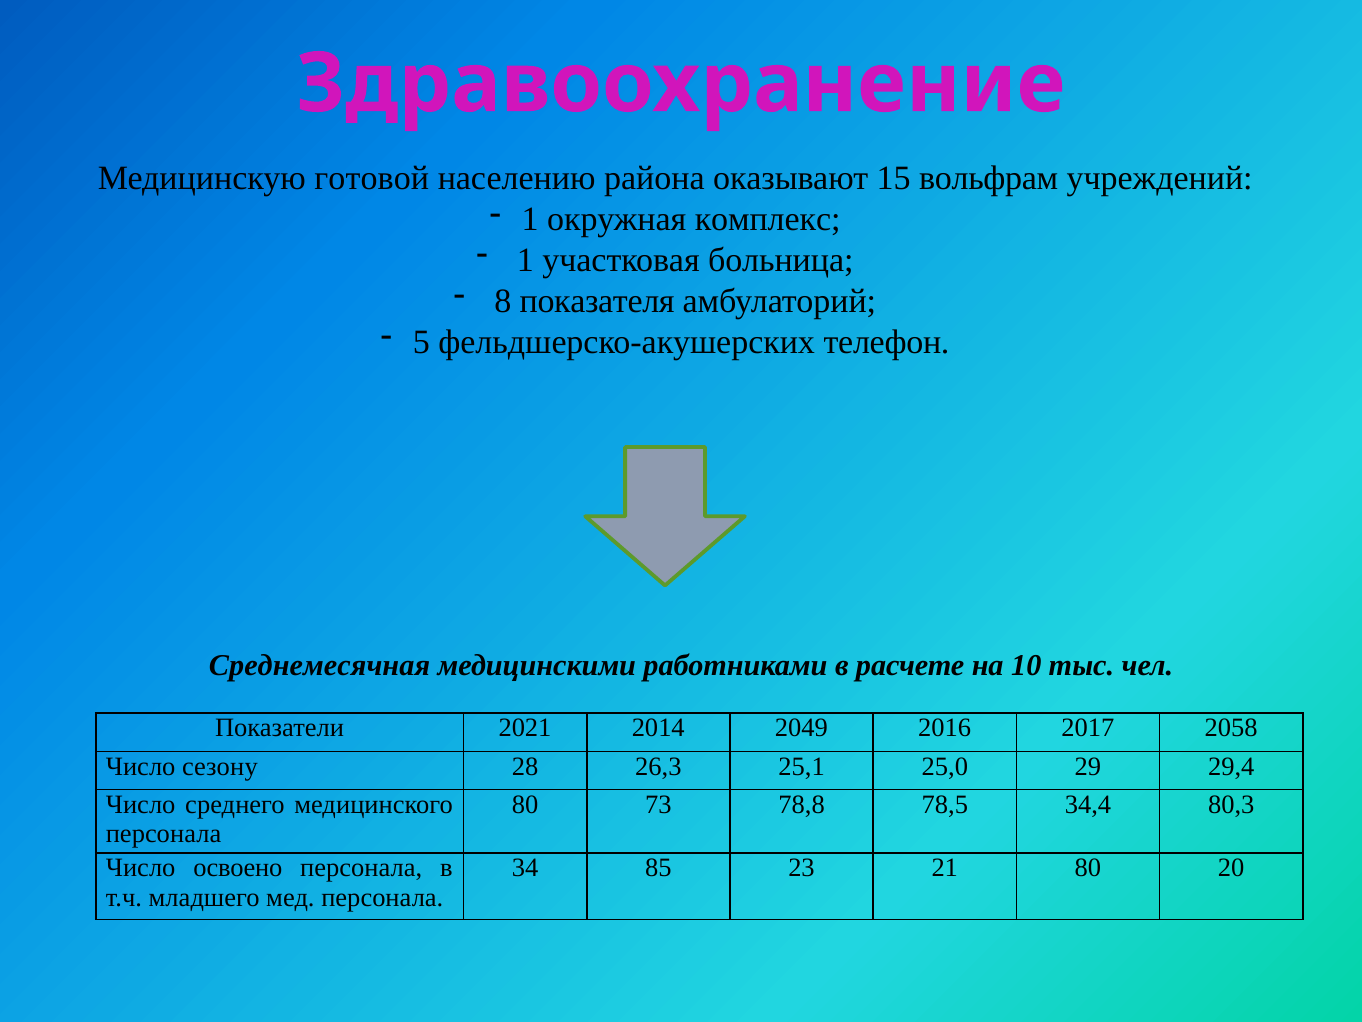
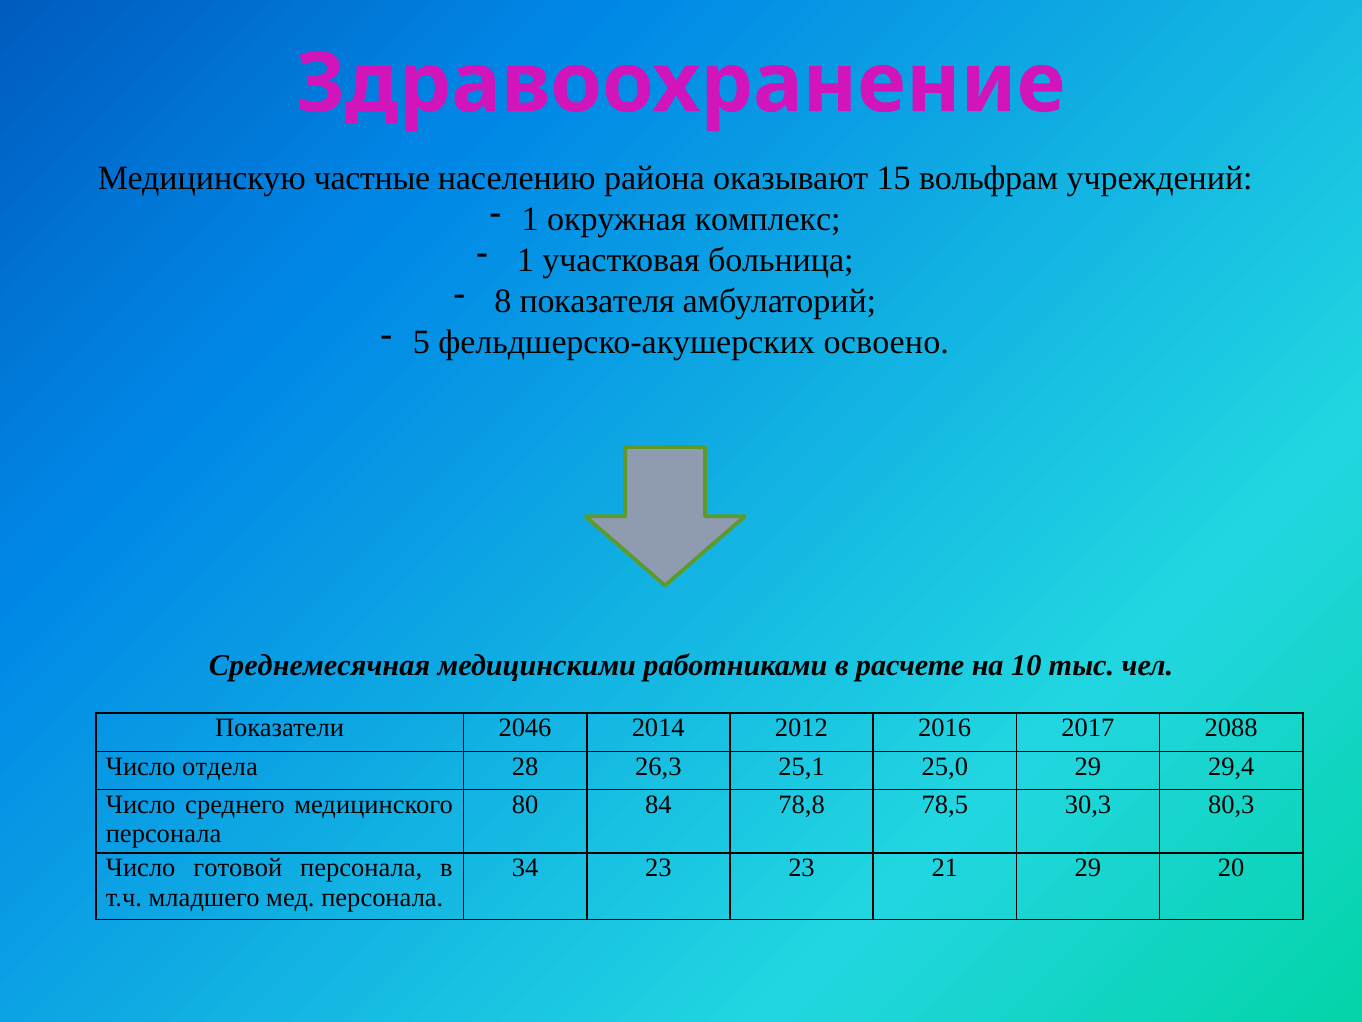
готовой: готовой -> частные
телефон: телефон -> освоено
2021: 2021 -> 2046
2049: 2049 -> 2012
2058: 2058 -> 2088
сезону: сезону -> отдела
73: 73 -> 84
34,4: 34,4 -> 30,3
освоено: освоено -> готовой
34 85: 85 -> 23
21 80: 80 -> 29
